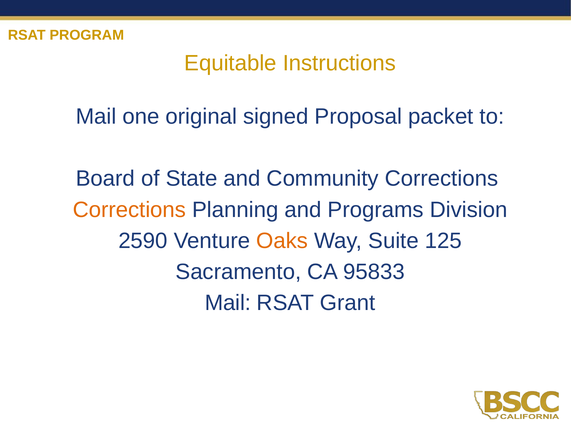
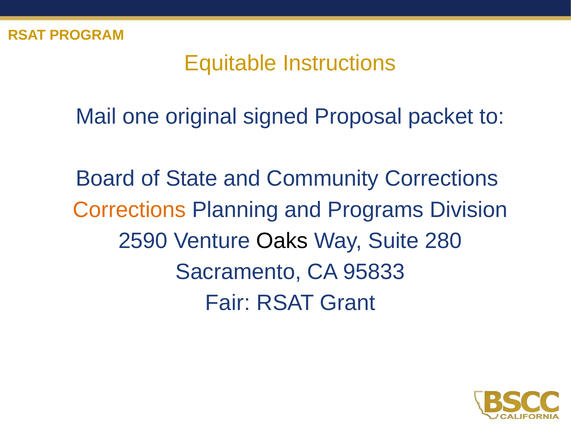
Oaks colour: orange -> black
125: 125 -> 280
Mail at (228, 303): Mail -> Fair
